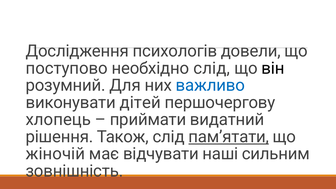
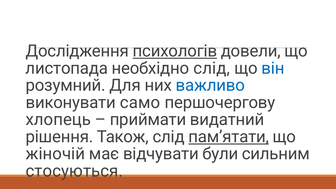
психологів underline: none -> present
поступово: поступово -> листопада
він colour: black -> blue
дітей: дітей -> само
наші: наші -> були
зовнішність: зовнішність -> стосуються
